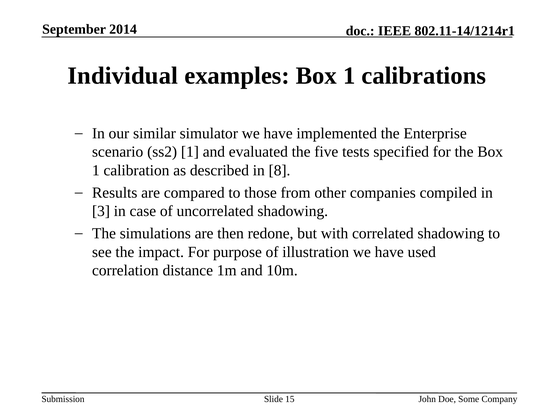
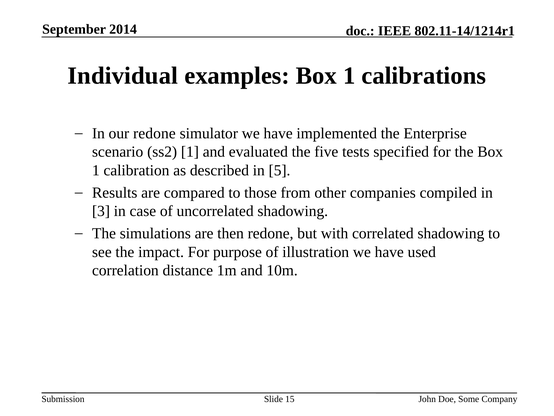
our similar: similar -> redone
8: 8 -> 5
